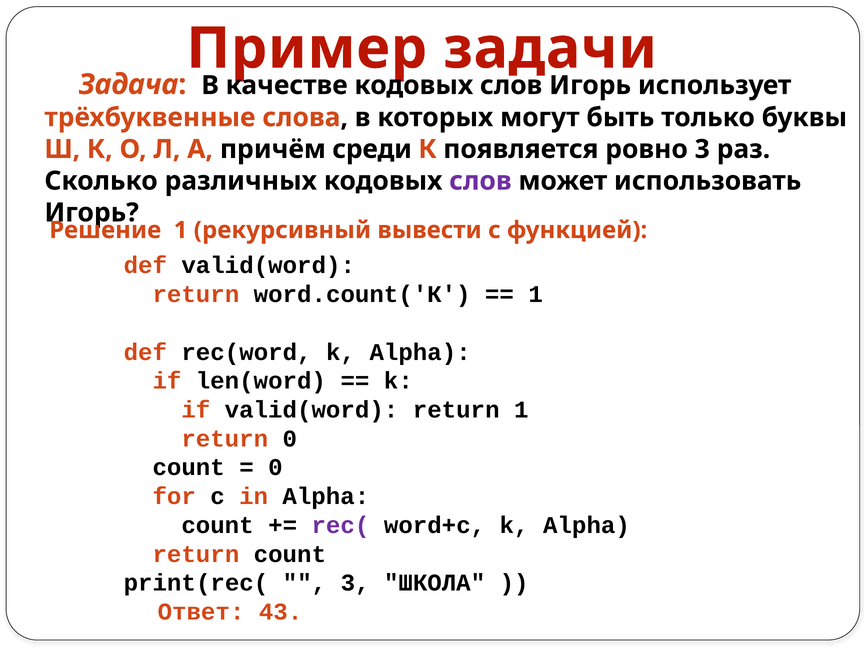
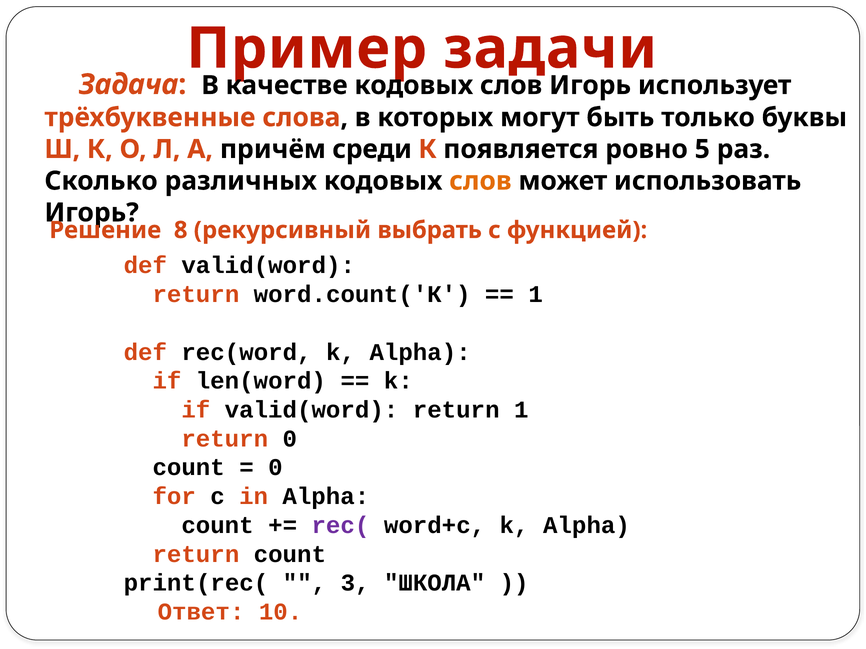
ровно 3: 3 -> 5
слов at (480, 181) colour: purple -> orange
Решение 1: 1 -> 8
вывести: вывести -> выбрать
43: 43 -> 10
